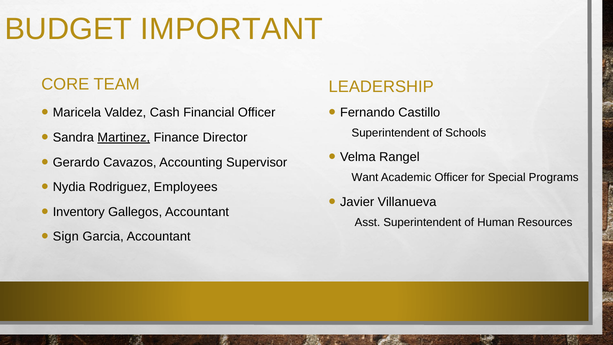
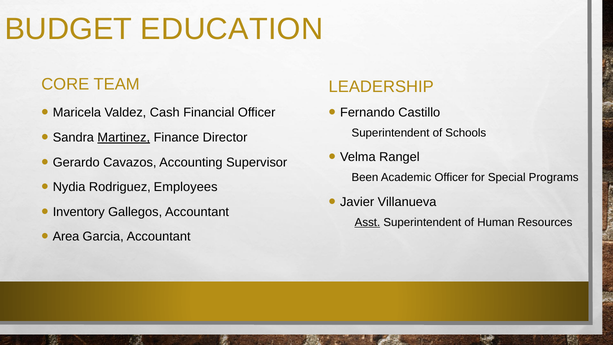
IMPORTANT: IMPORTANT -> EDUCATION
Want: Want -> Been
Asst underline: none -> present
Sign: Sign -> Area
